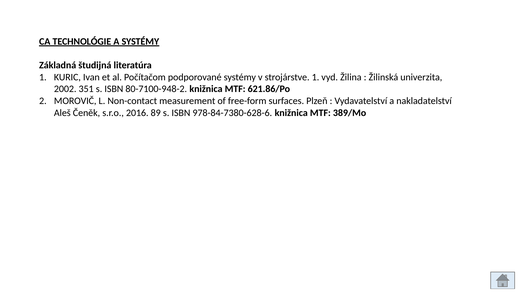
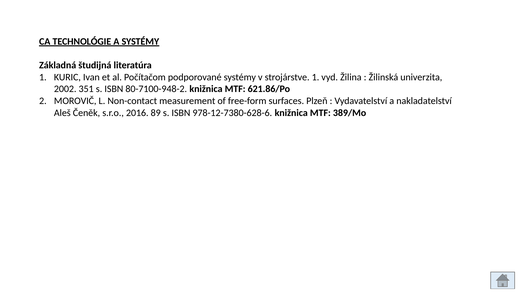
978-84-7380-628-6: 978-84-7380-628-6 -> 978-12-7380-628-6
